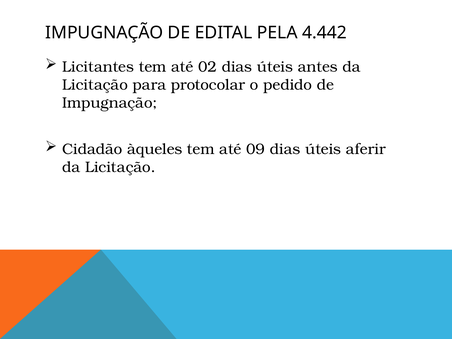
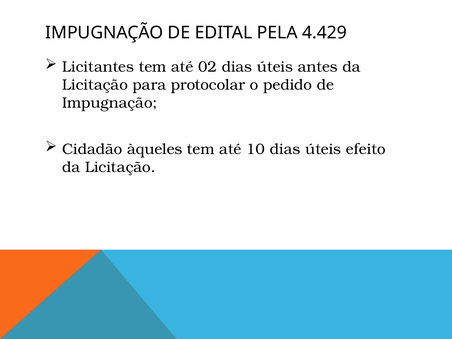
4.442: 4.442 -> 4.429
09: 09 -> 10
aferir: aferir -> efeito
